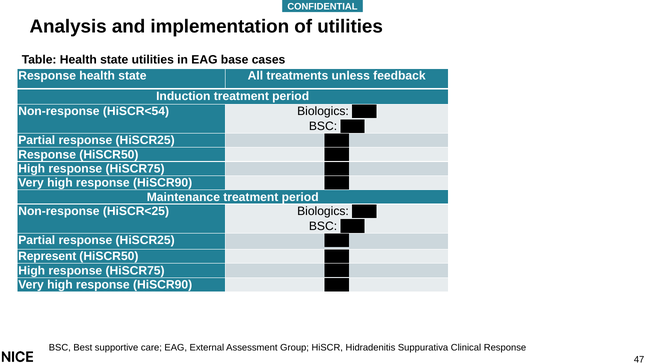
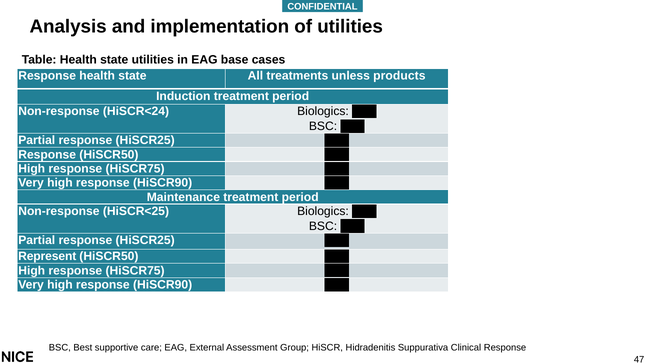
feedback: feedback -> products
HiSCR<54: HiSCR<54 -> HiSCR<24
